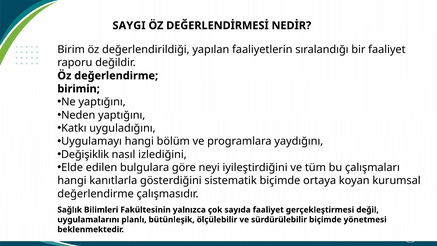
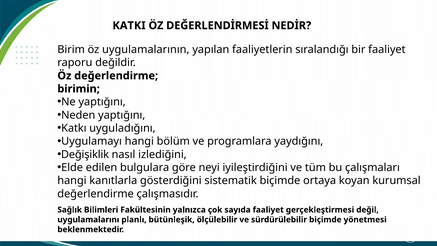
SAYGI: SAYGI -> KATKI
değerlendirildiği: değerlendirildiği -> uygulamalarının
